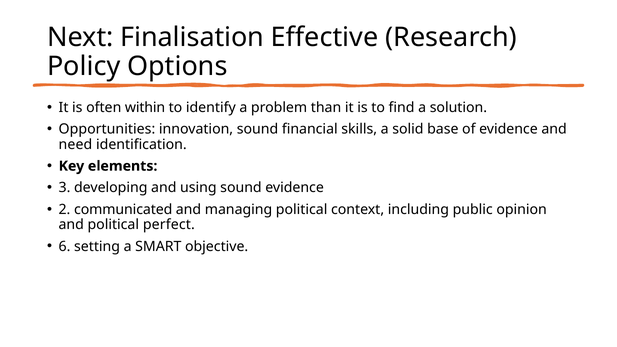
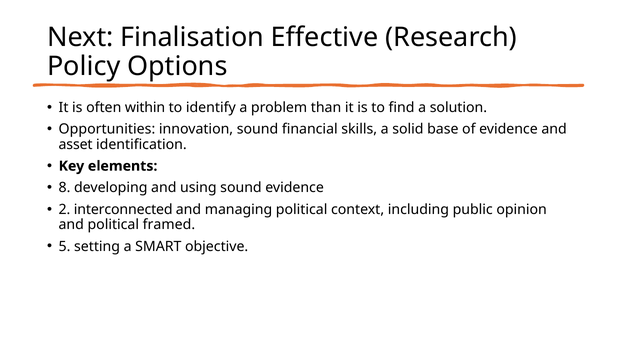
need: need -> asset
3: 3 -> 8
communicated: communicated -> interconnected
perfect: perfect -> framed
6: 6 -> 5
